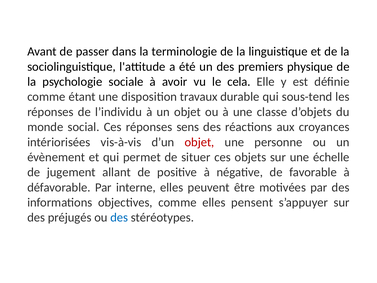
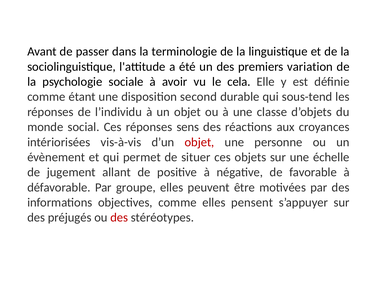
physique: physique -> variation
travaux: travaux -> second
interne: interne -> groupe
des at (119, 217) colour: blue -> red
